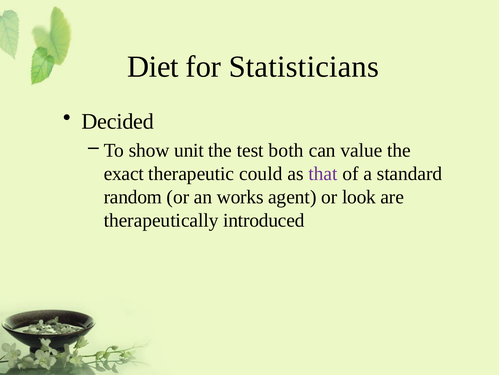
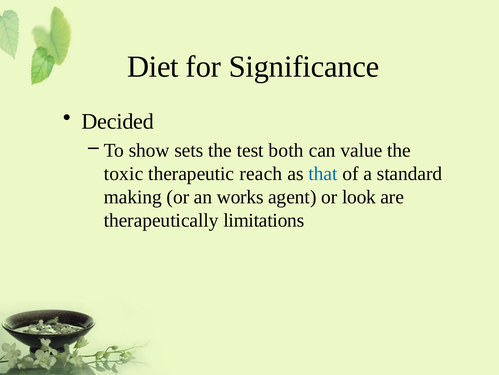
Statisticians: Statisticians -> Significance
unit: unit -> sets
exact: exact -> toxic
could: could -> reach
that colour: purple -> blue
random: random -> making
introduced: introduced -> limitations
